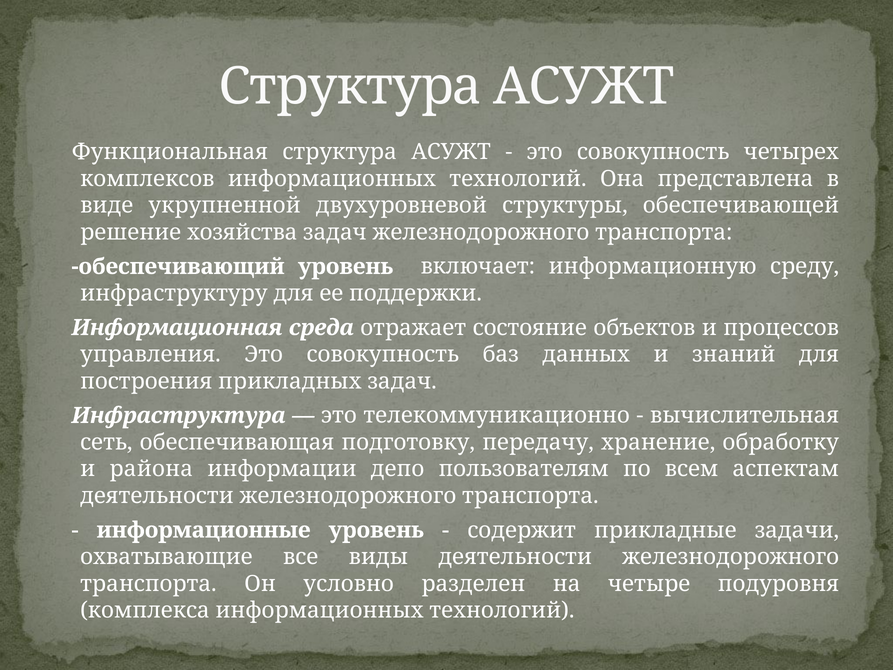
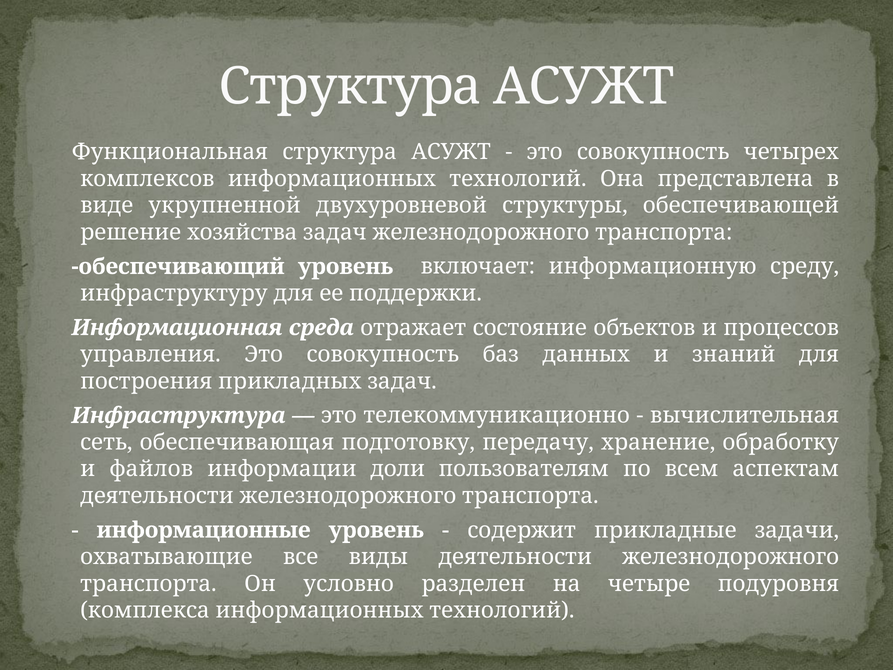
района: района -> файлов
депо: депо -> доли
